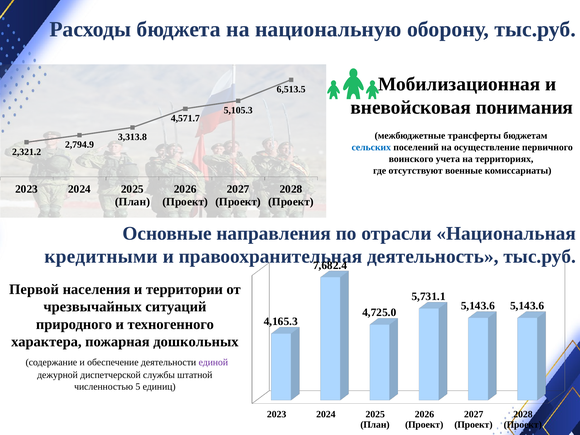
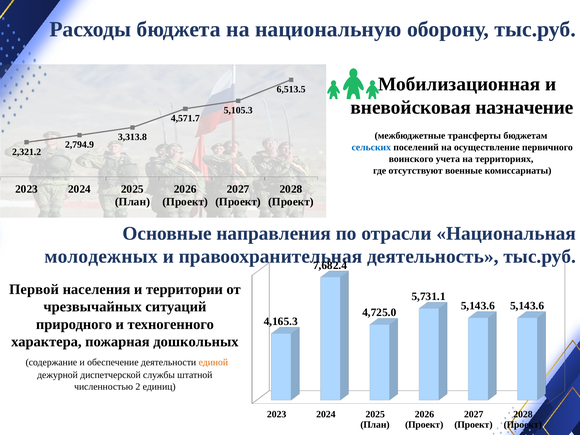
понимания: понимания -> назначение
кредитными: кредитными -> молодежных
единой colour: purple -> orange
5: 5 -> 2
